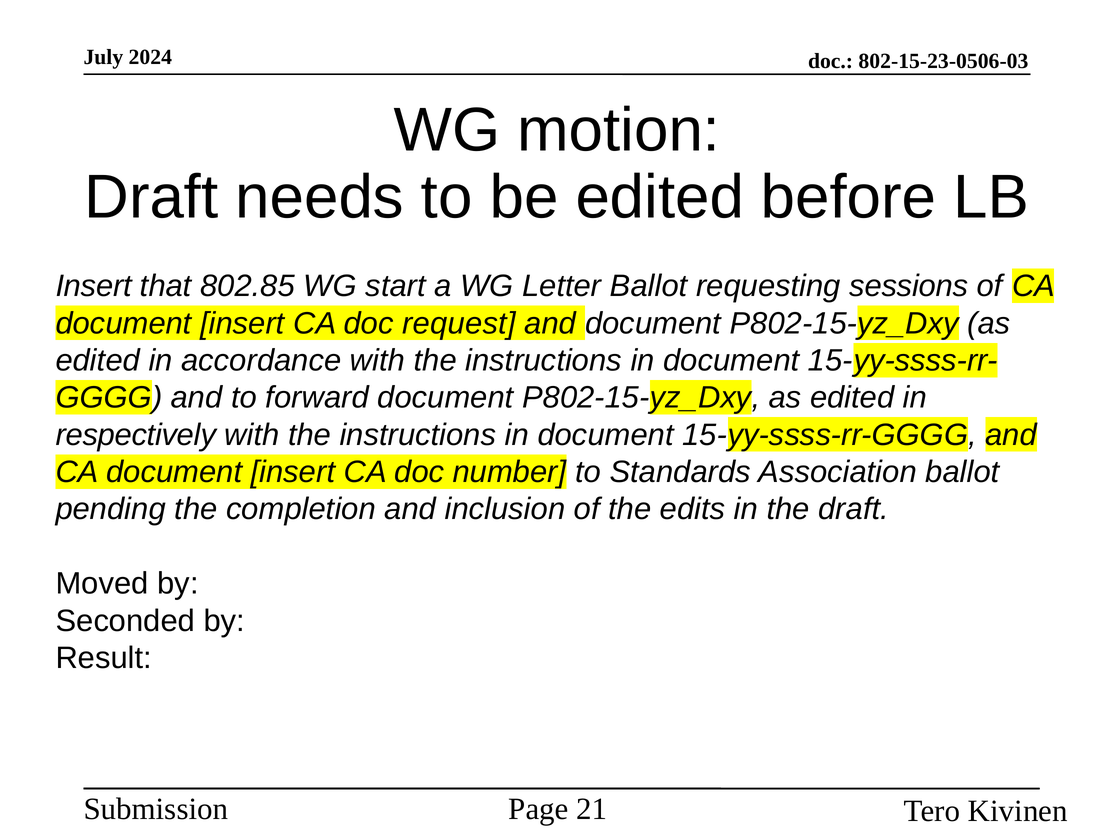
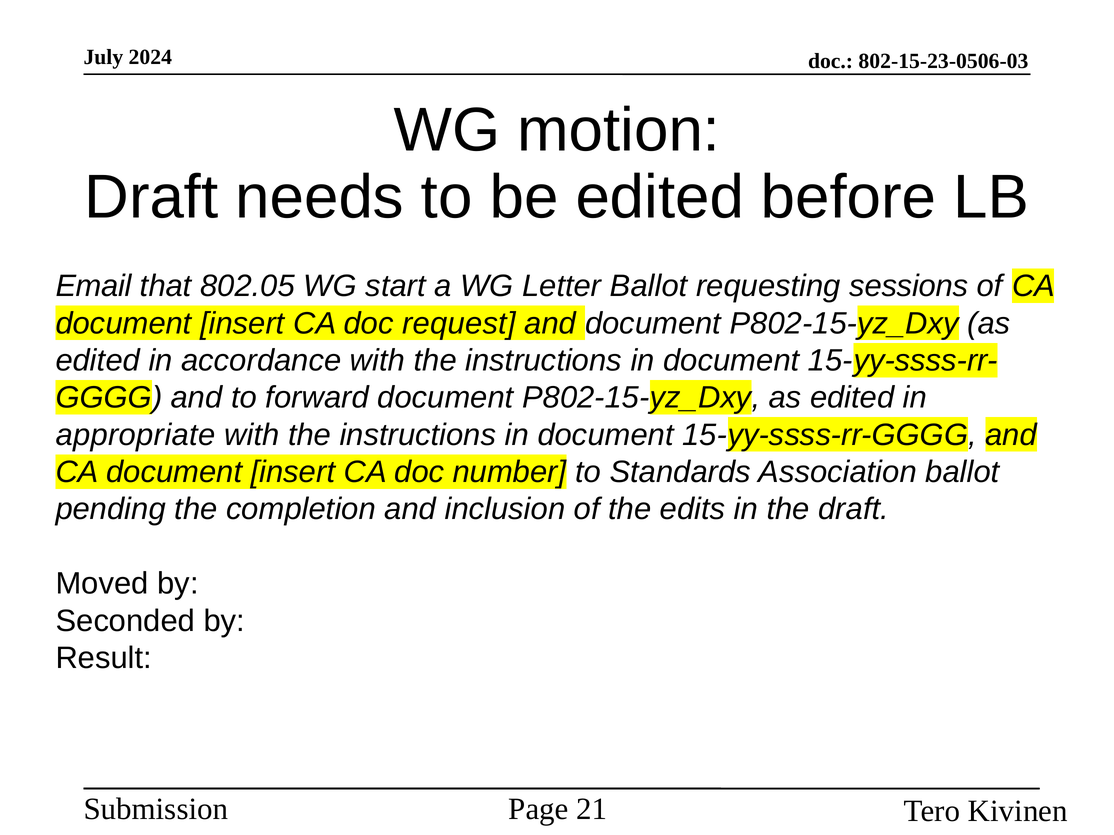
Insert at (94, 286): Insert -> Email
802.85: 802.85 -> 802.05
respectively: respectively -> appropriate
